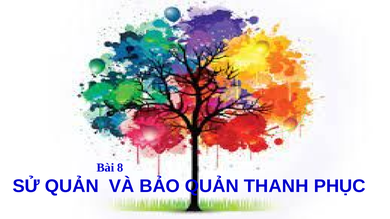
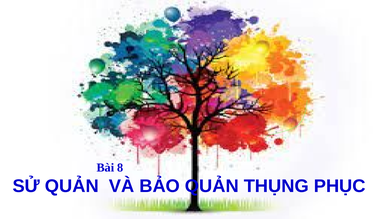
THANH: THANH -> THỤNG
